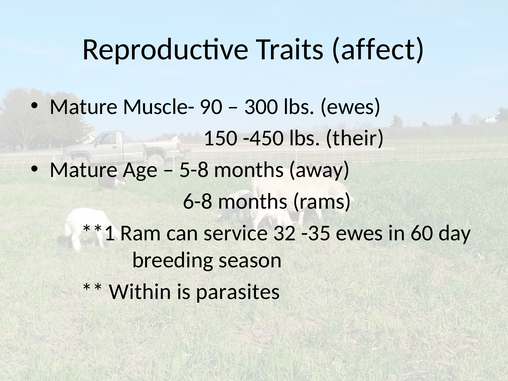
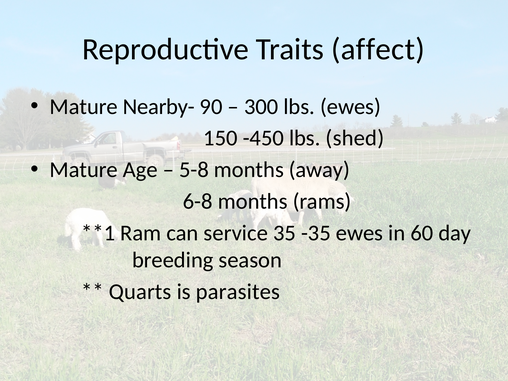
Muscle-: Muscle- -> Nearby-
their: their -> shed
32: 32 -> 35
Within: Within -> Quarts
